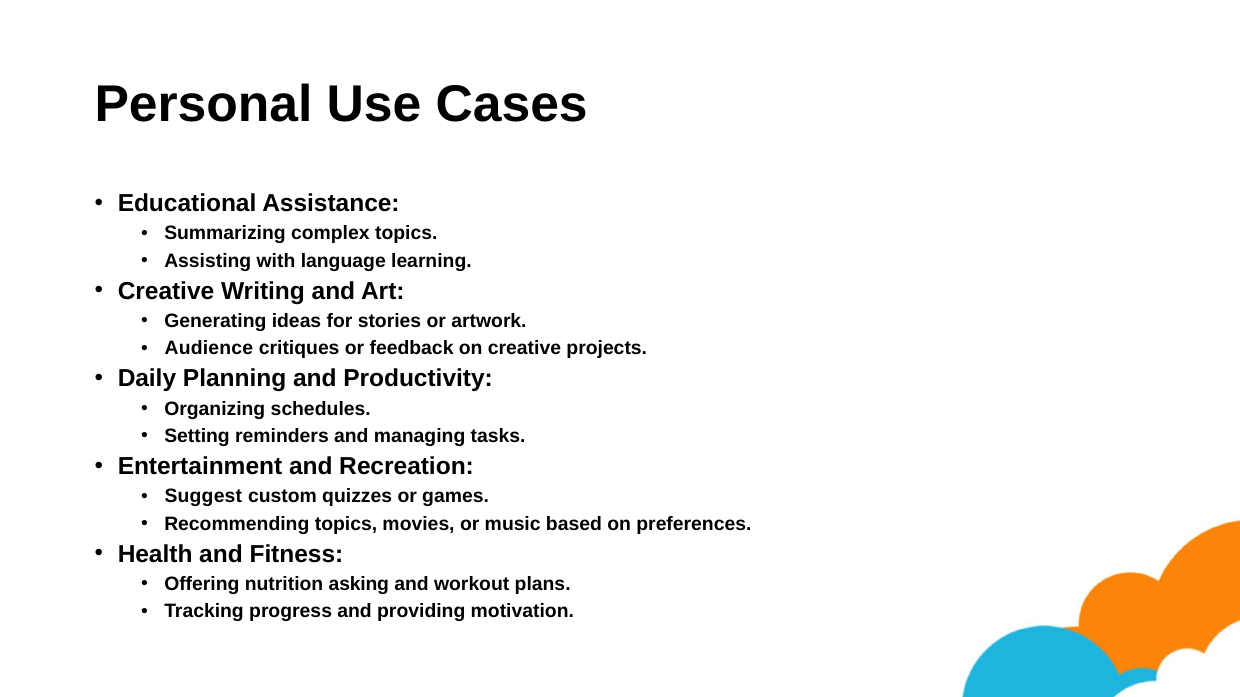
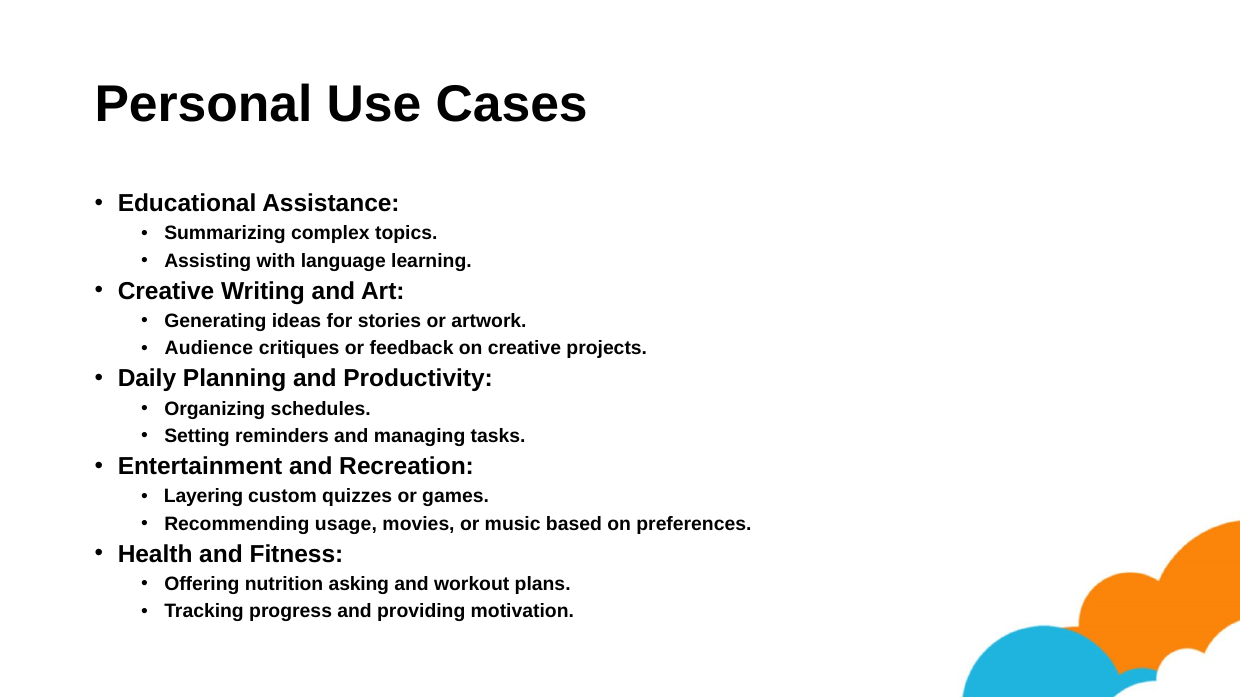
Suggest: Suggest -> Layering
Recommending topics: topics -> usage
